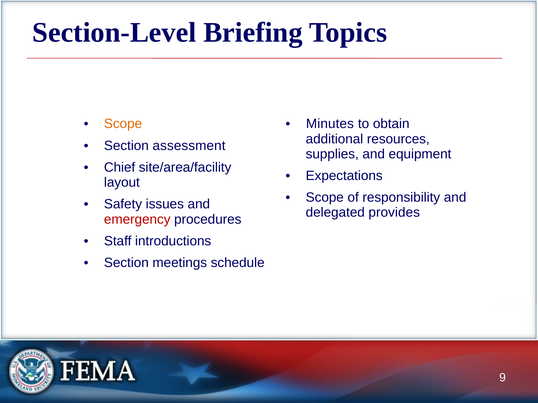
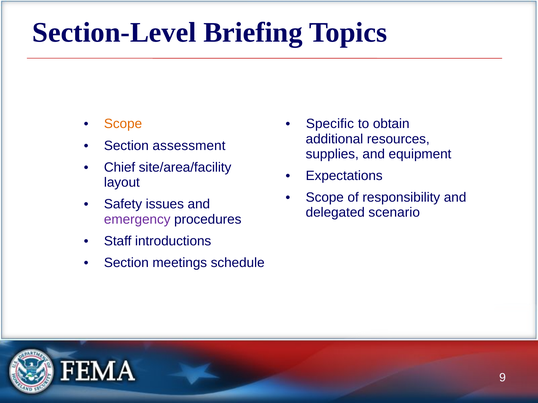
Minutes: Minutes -> Specific
provides: provides -> scenario
emergency colour: red -> purple
